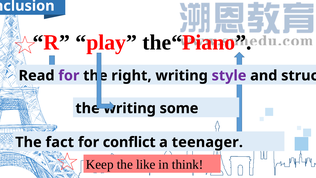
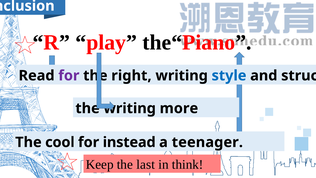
style colour: purple -> blue
some: some -> more
fact: fact -> cool
conflict: conflict -> instead
like: like -> last
